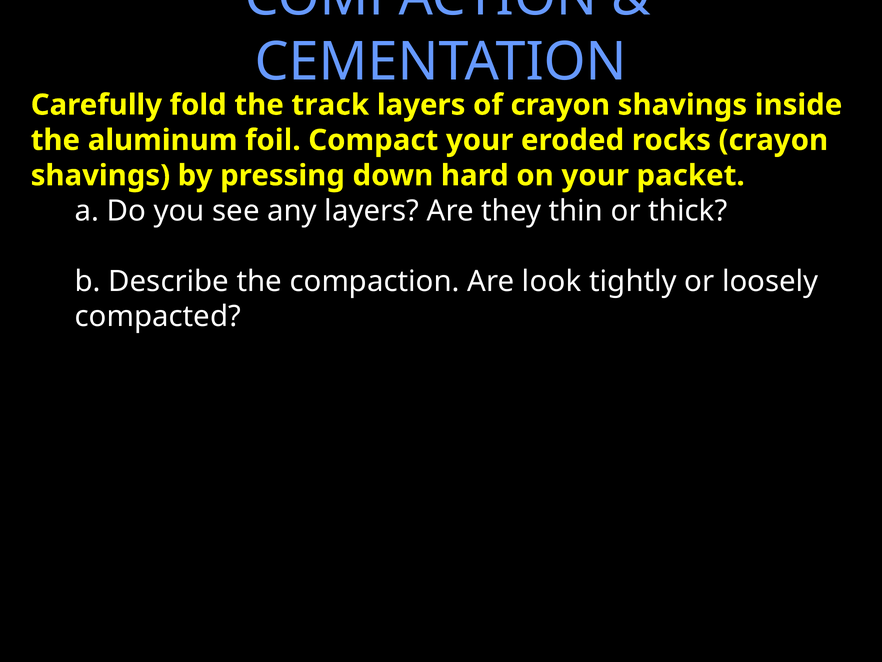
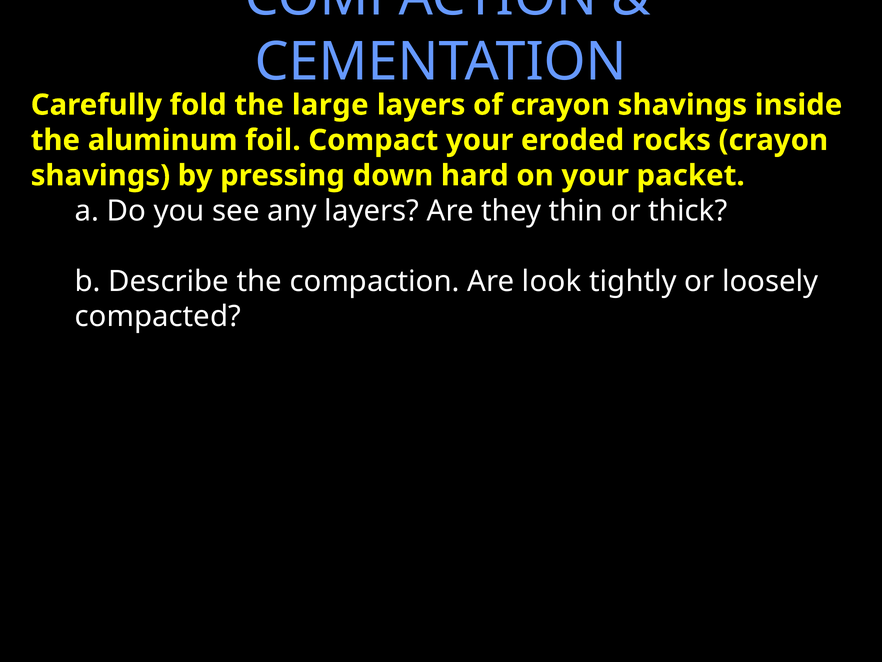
track: track -> large
